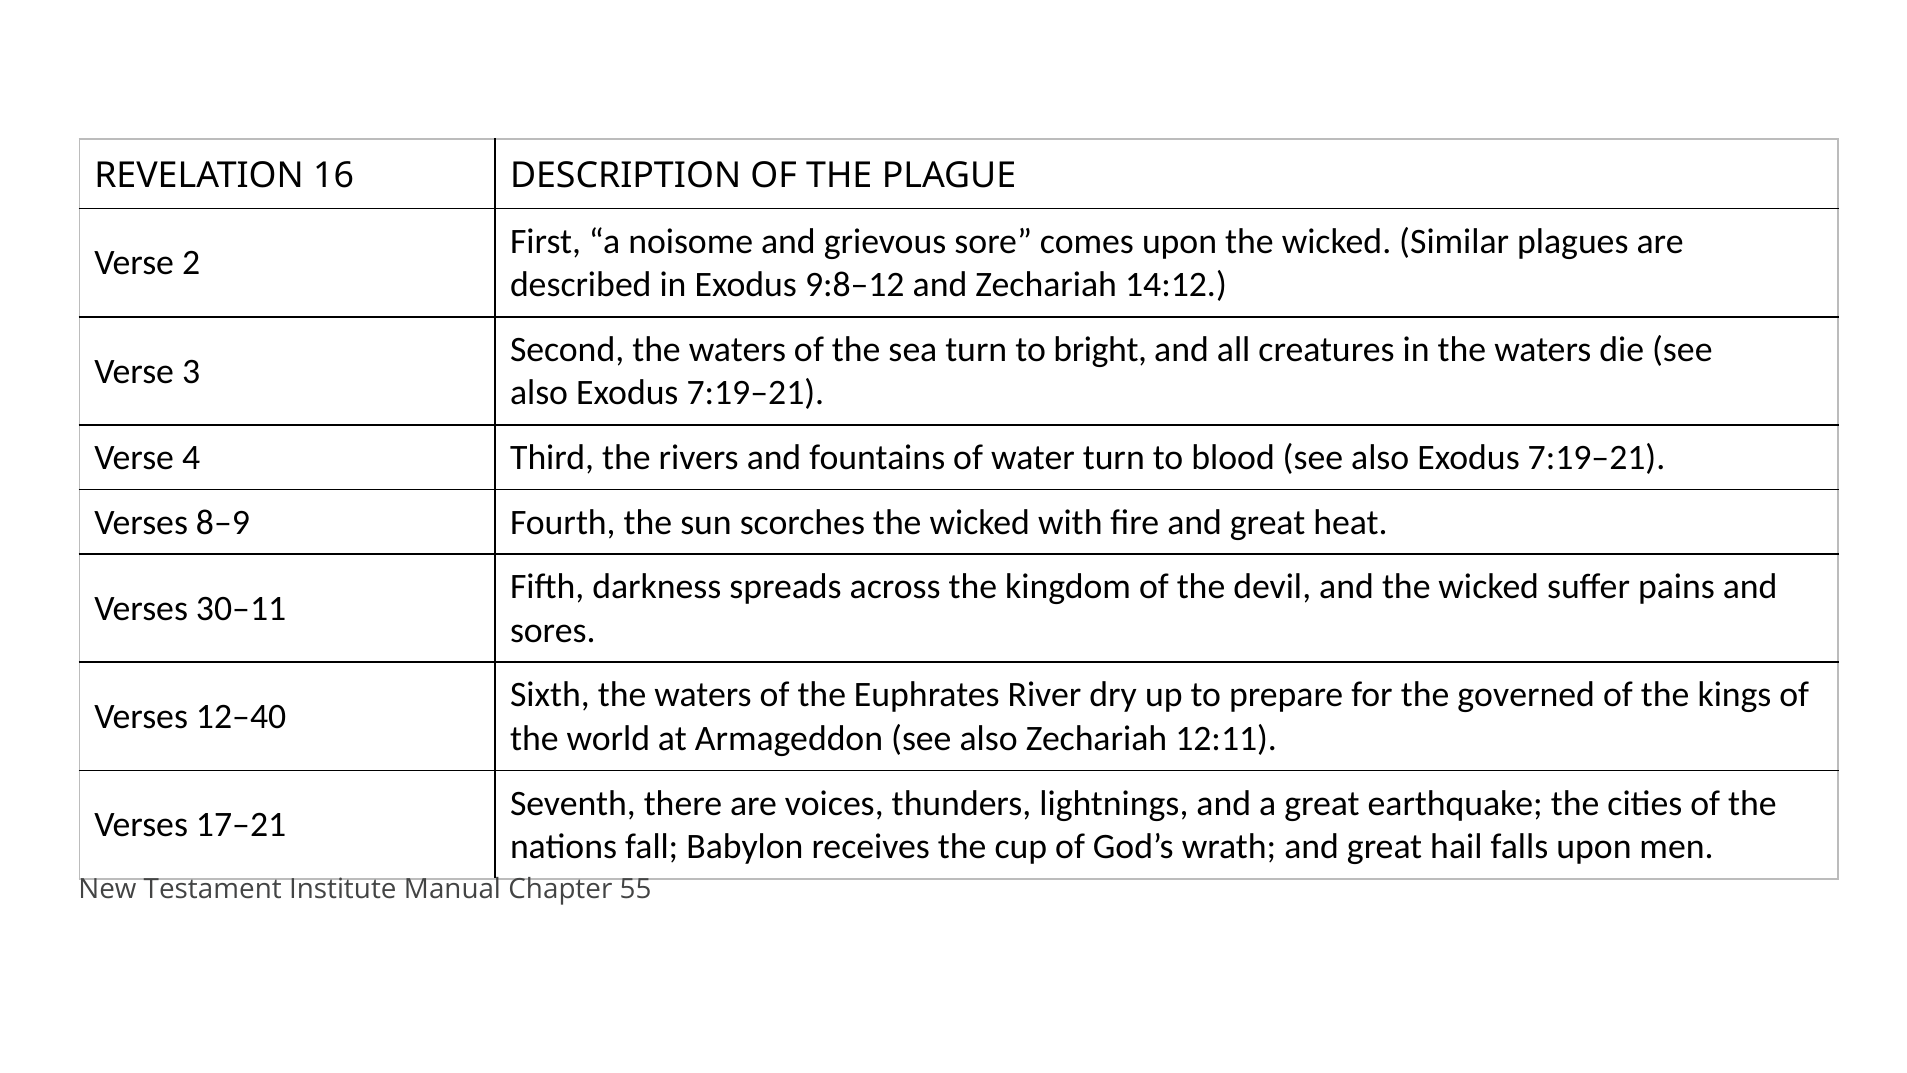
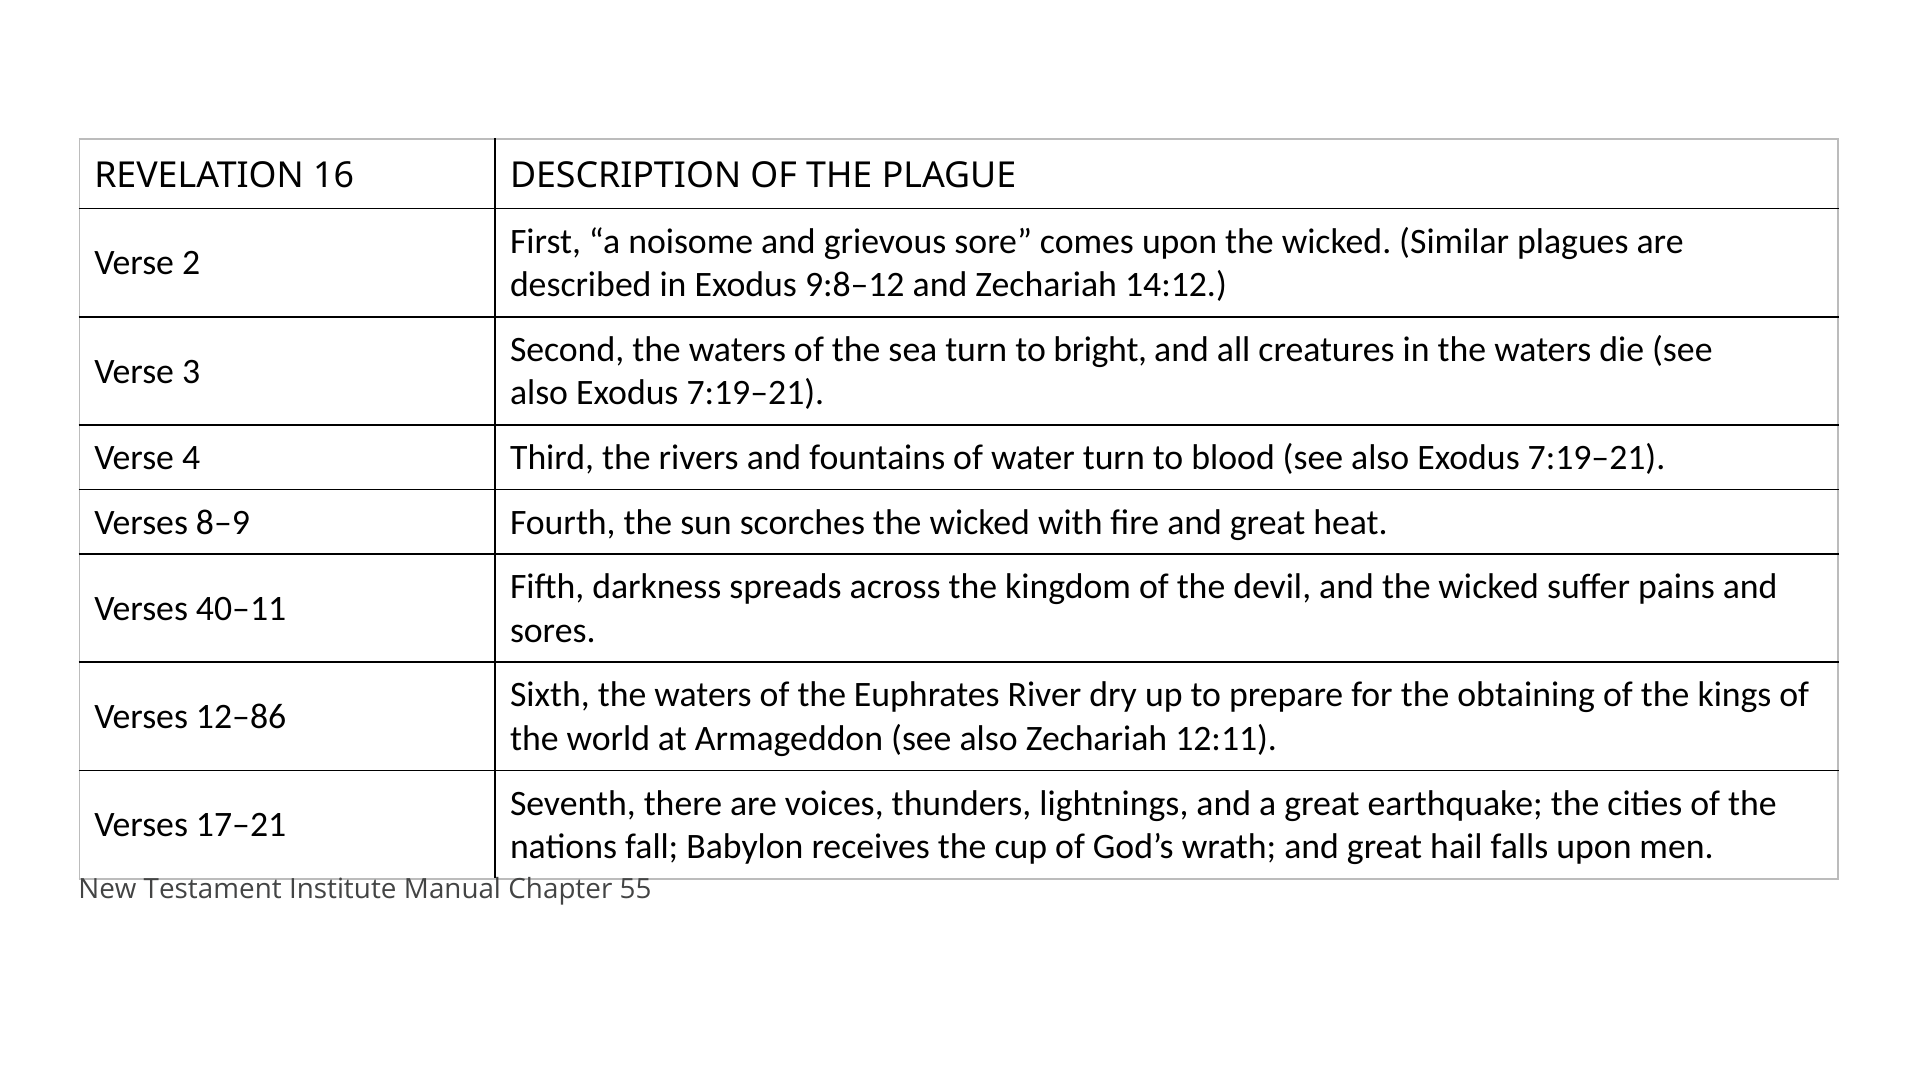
30–11: 30–11 -> 40–11
governed: governed -> obtaining
12–40: 12–40 -> 12–86
